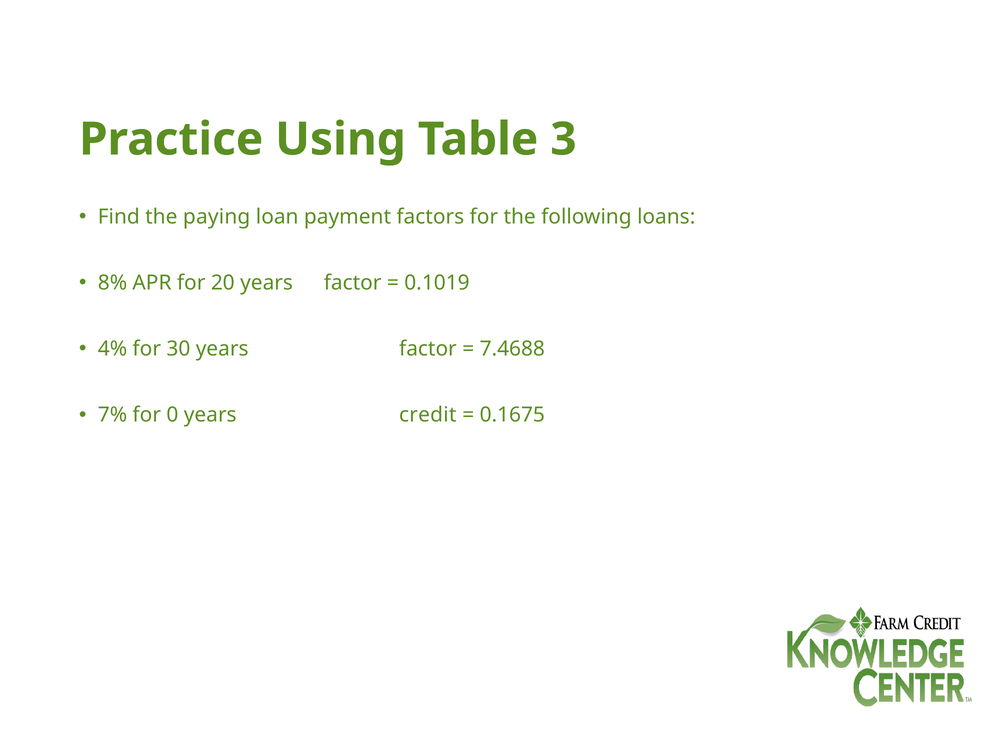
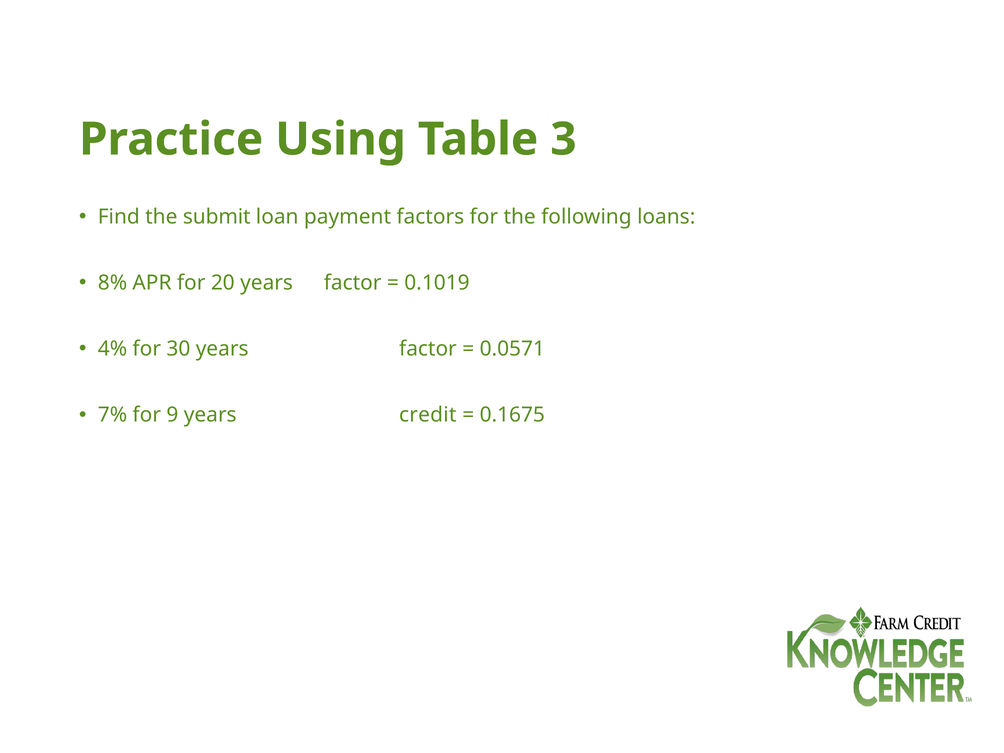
paying: paying -> submit
7.4688: 7.4688 -> 0.0571
0: 0 -> 9
